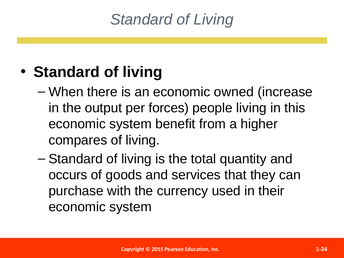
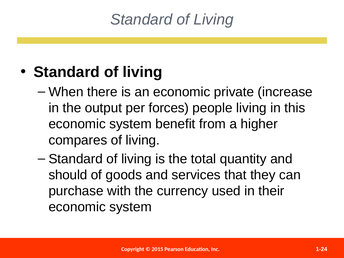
owned: owned -> private
occurs: occurs -> should
